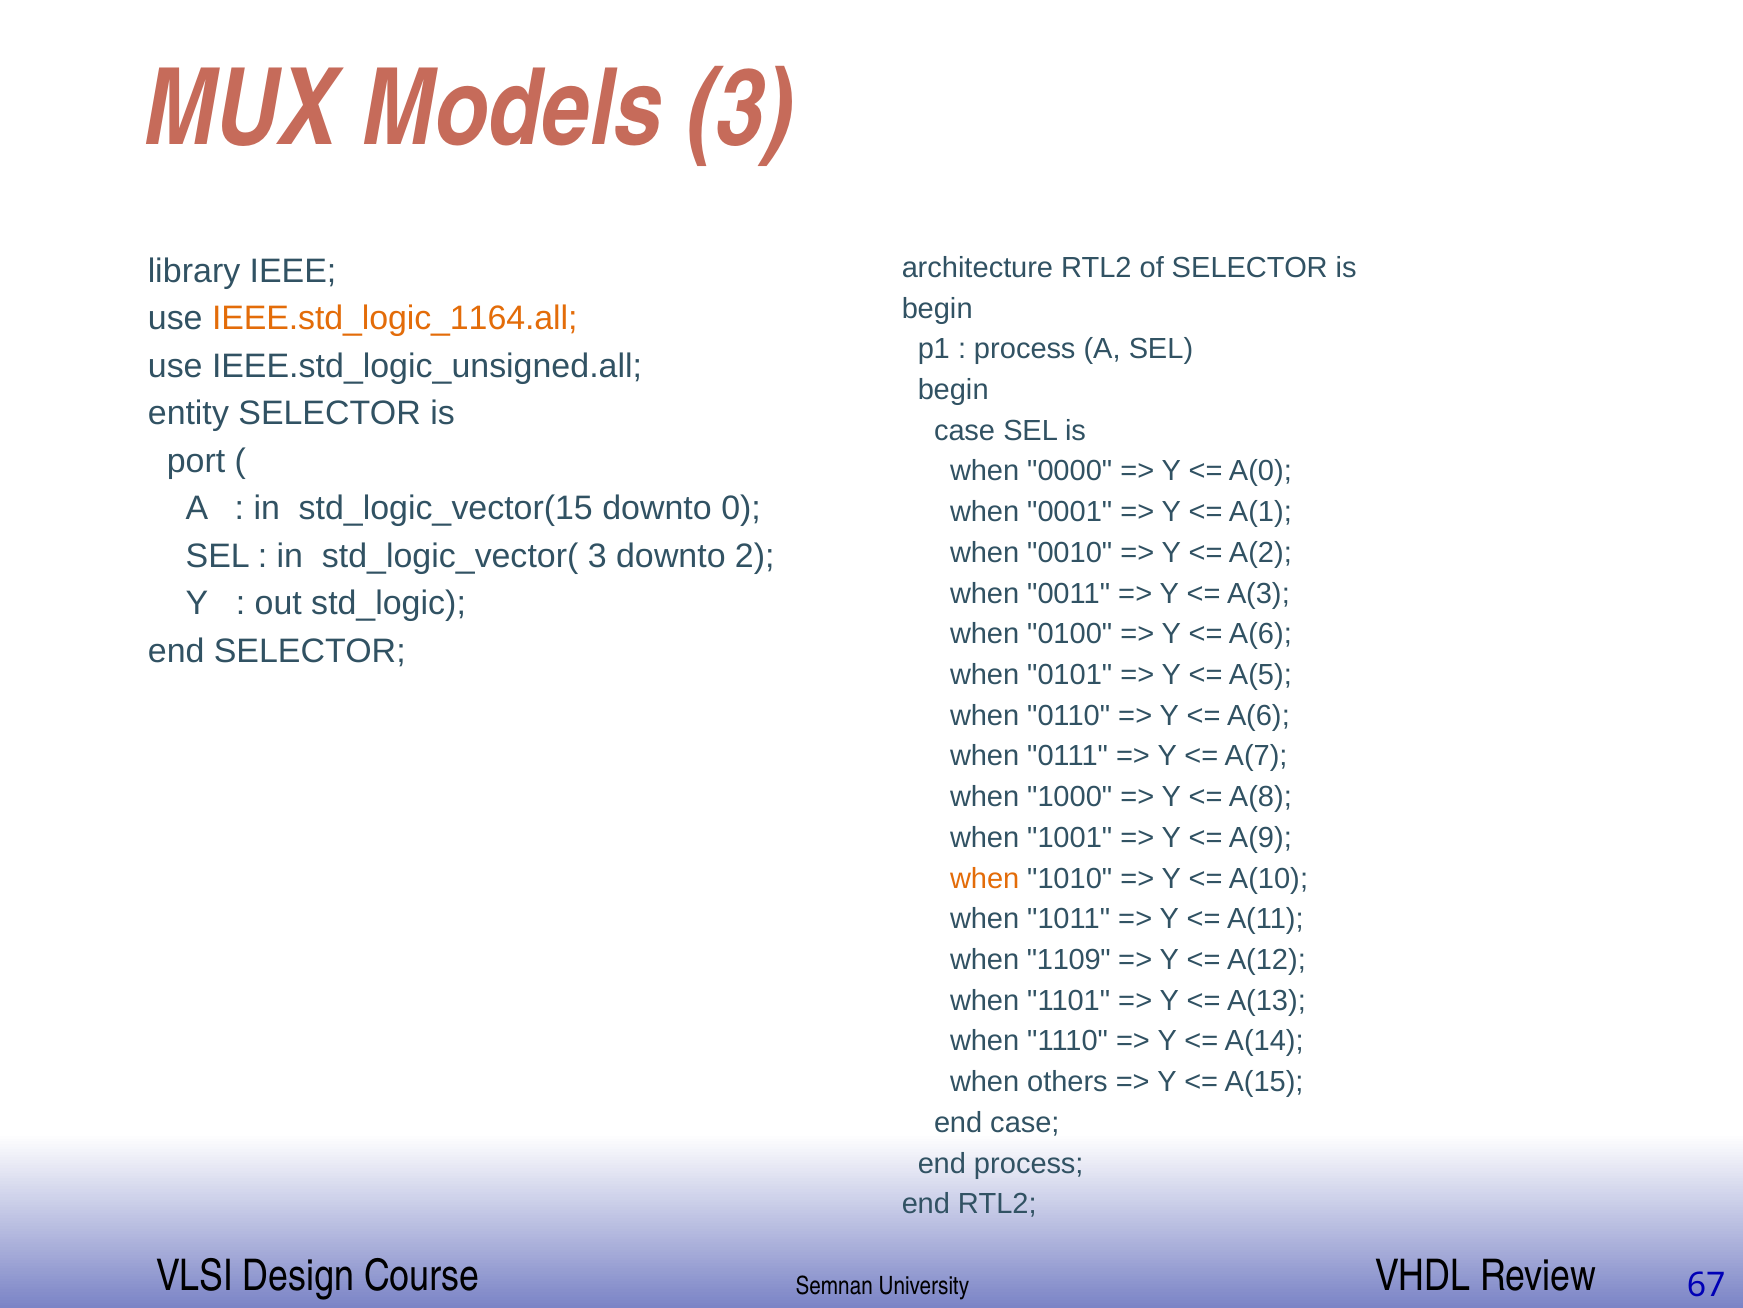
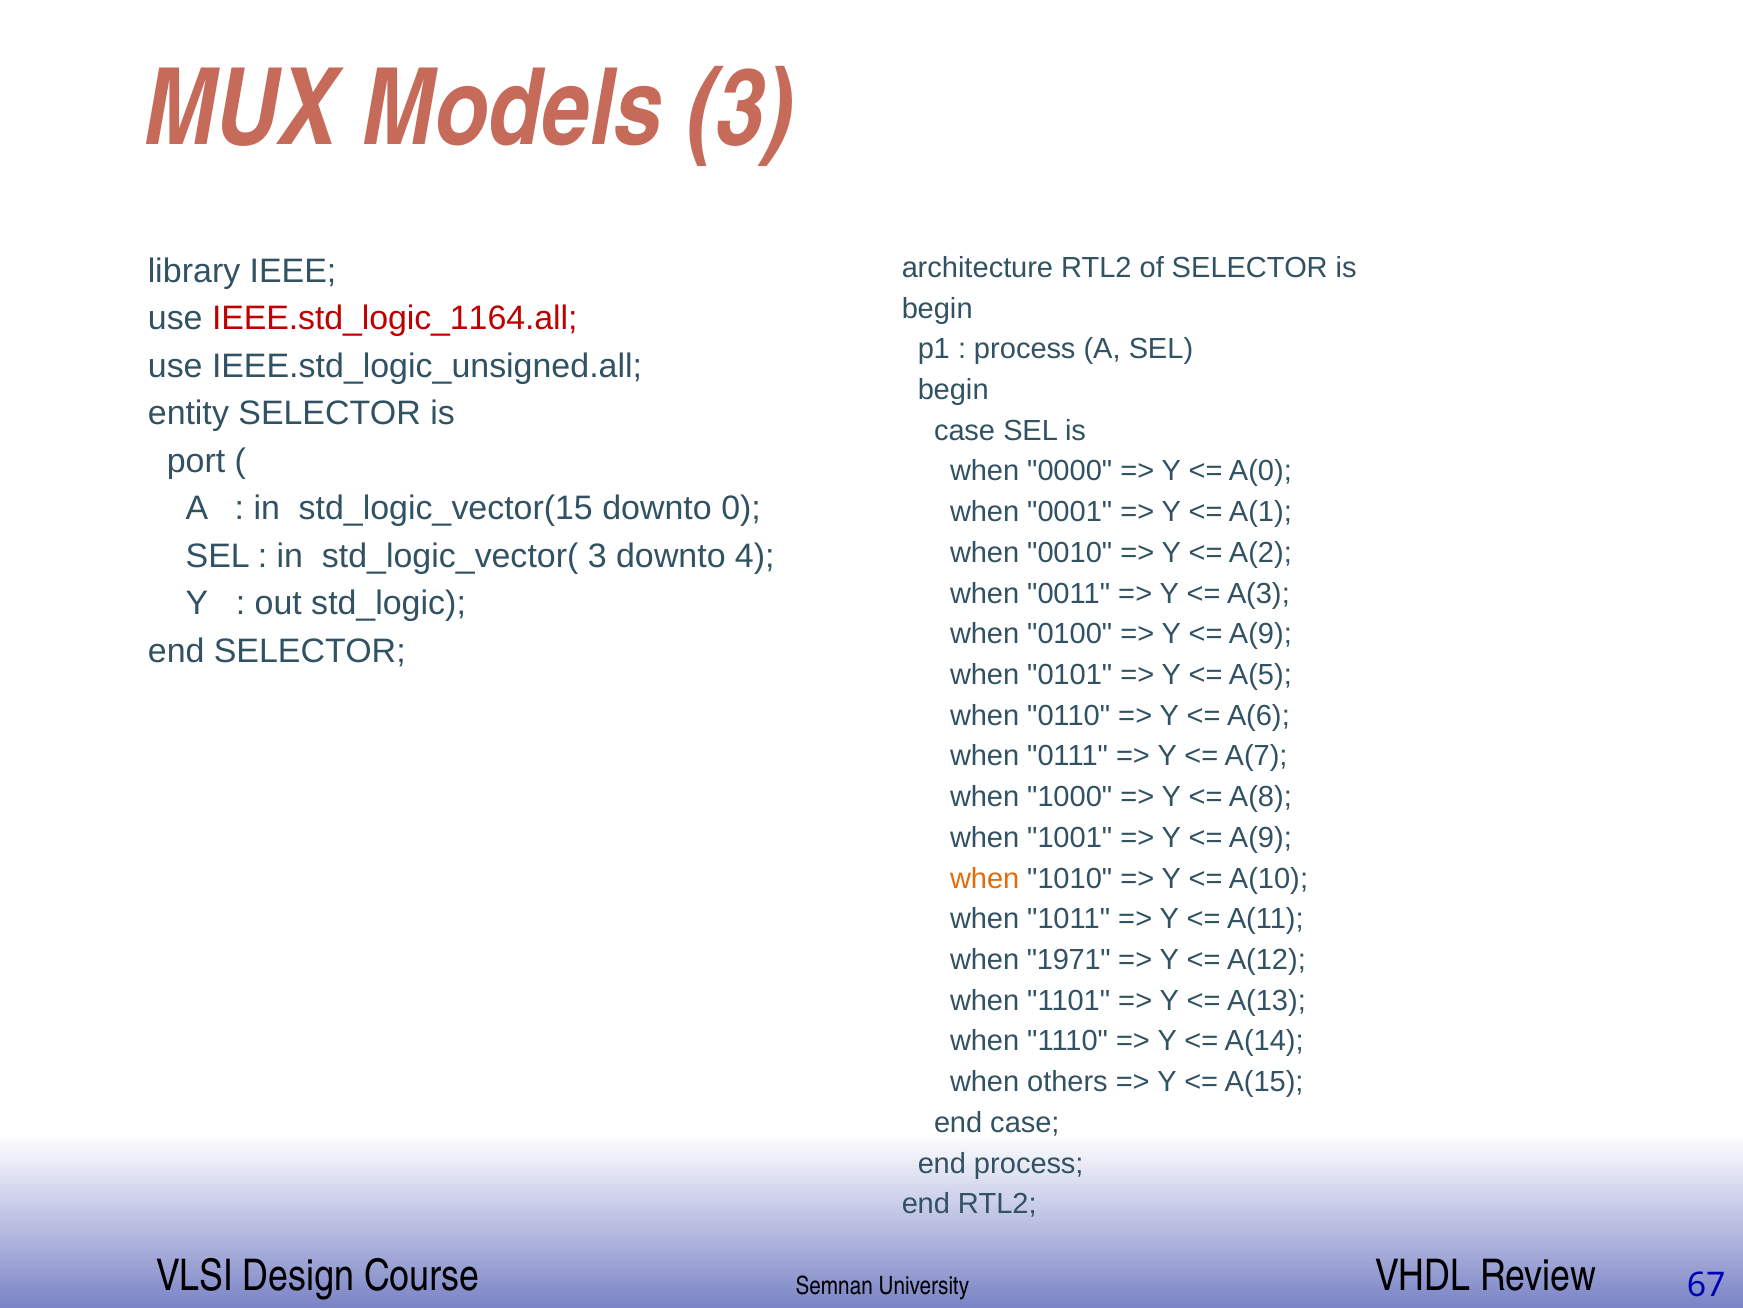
IEEE.std_logic_1164.all colour: orange -> red
2: 2 -> 4
A(6 at (1260, 634): A(6 -> A(9
1109: 1109 -> 1971
